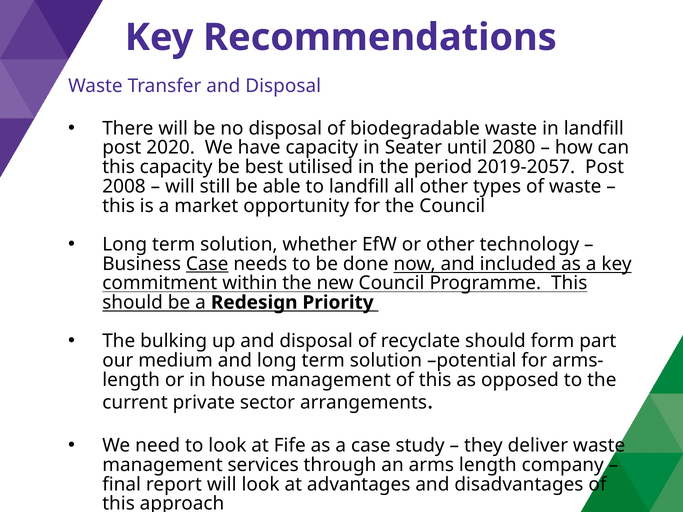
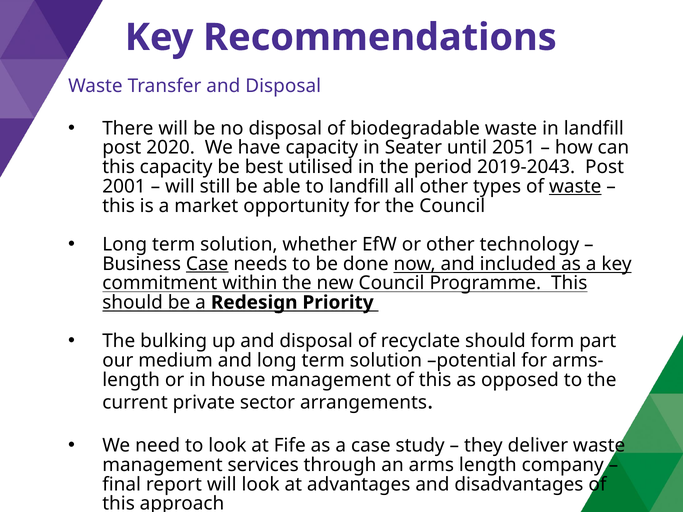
2080: 2080 -> 2051
2019-2057: 2019-2057 -> 2019-2043
2008: 2008 -> 2001
waste at (575, 186) underline: none -> present
